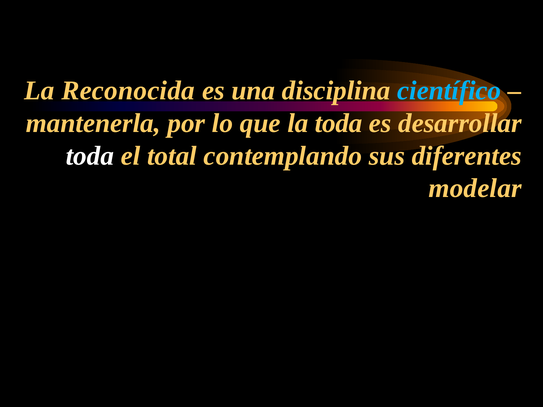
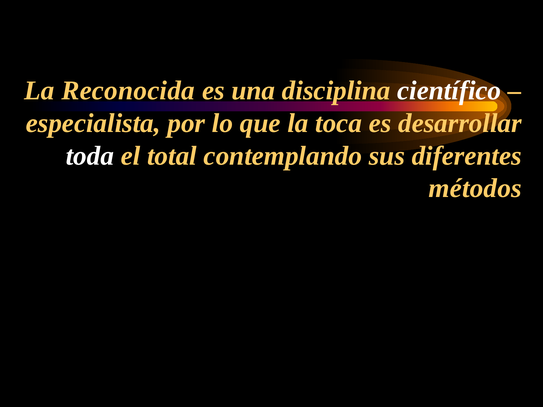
científico colour: light blue -> white
mantenerla: mantenerla -> especialista
la toda: toda -> toca
modelar: modelar -> métodos
